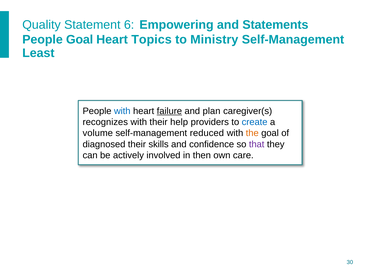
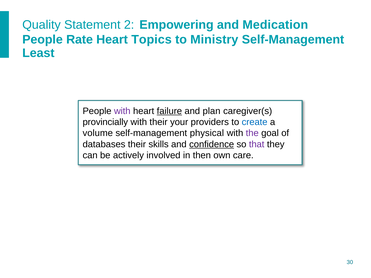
6: 6 -> 2
Statements: Statements -> Medication
People Goal: Goal -> Rate
with at (122, 111) colour: blue -> purple
recognizes: recognizes -> provincially
help: help -> your
reduced: reduced -> physical
the colour: orange -> purple
diagnosed: diagnosed -> databases
confidence underline: none -> present
